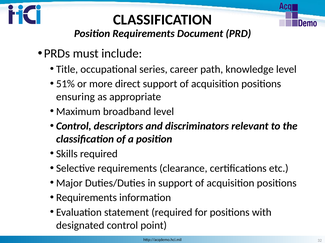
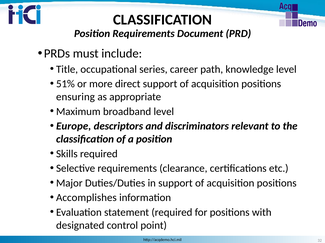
Control at (74, 126): Control -> Europe
Requirements at (86, 198): Requirements -> Accomplishes
